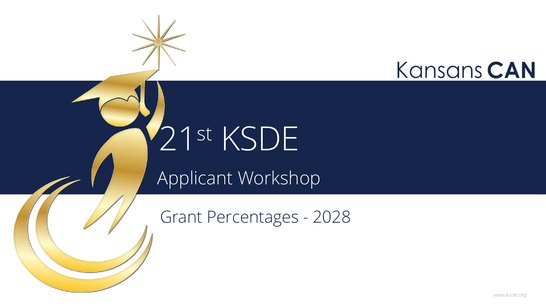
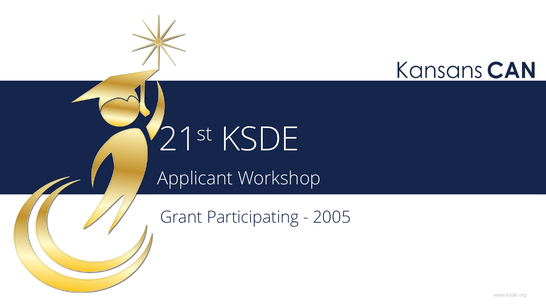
Percentages: Percentages -> Participating
2028: 2028 -> 2005
